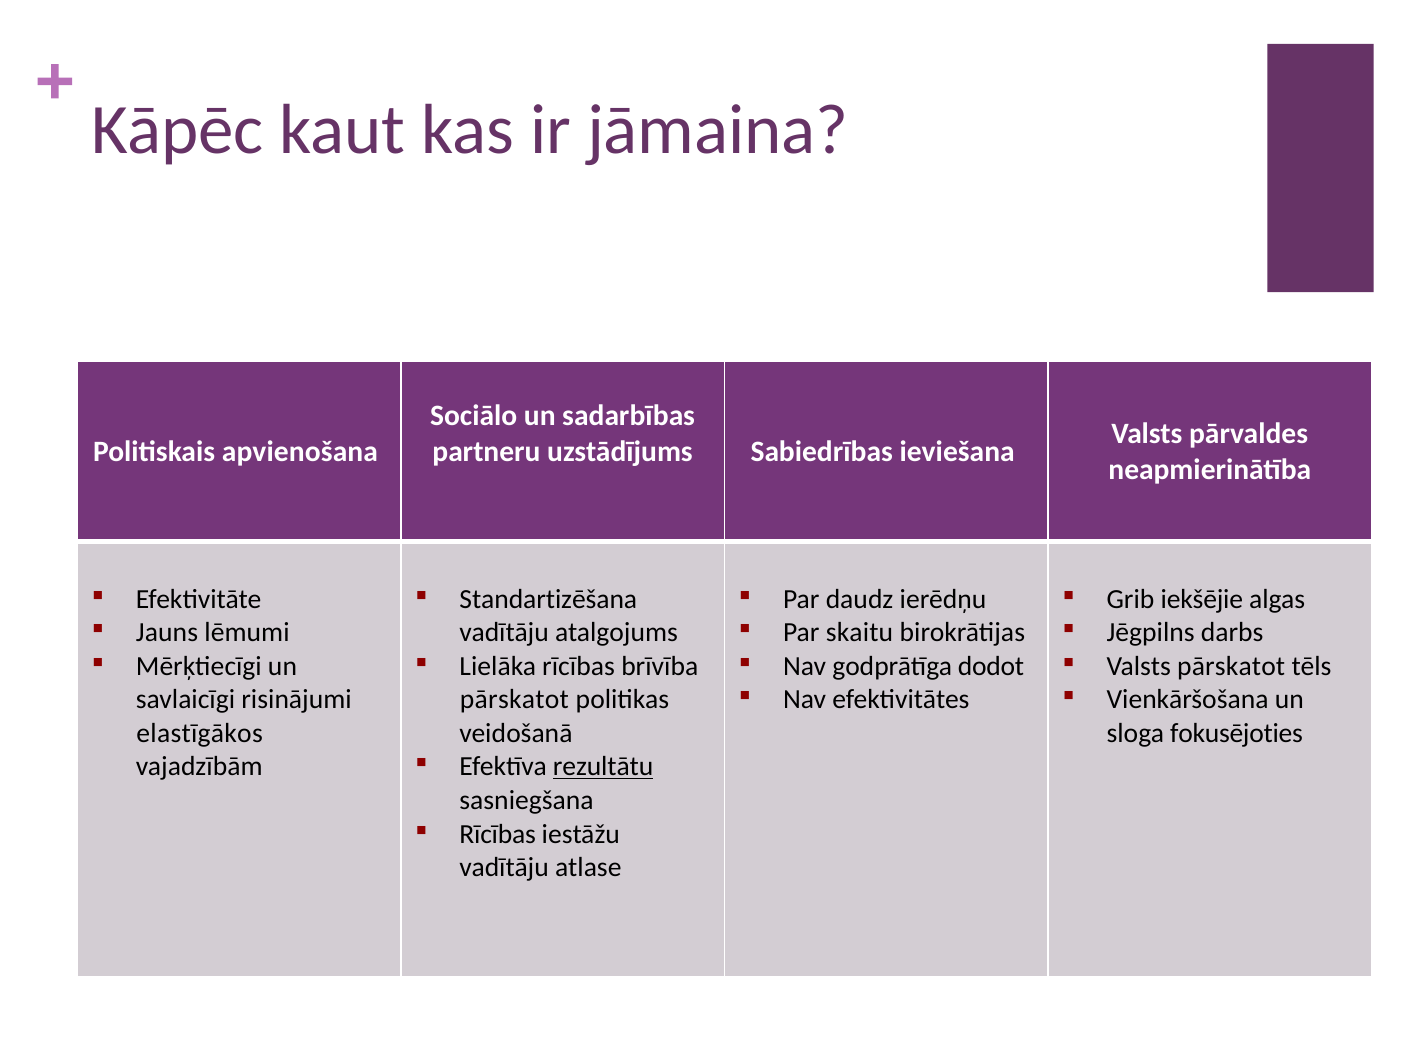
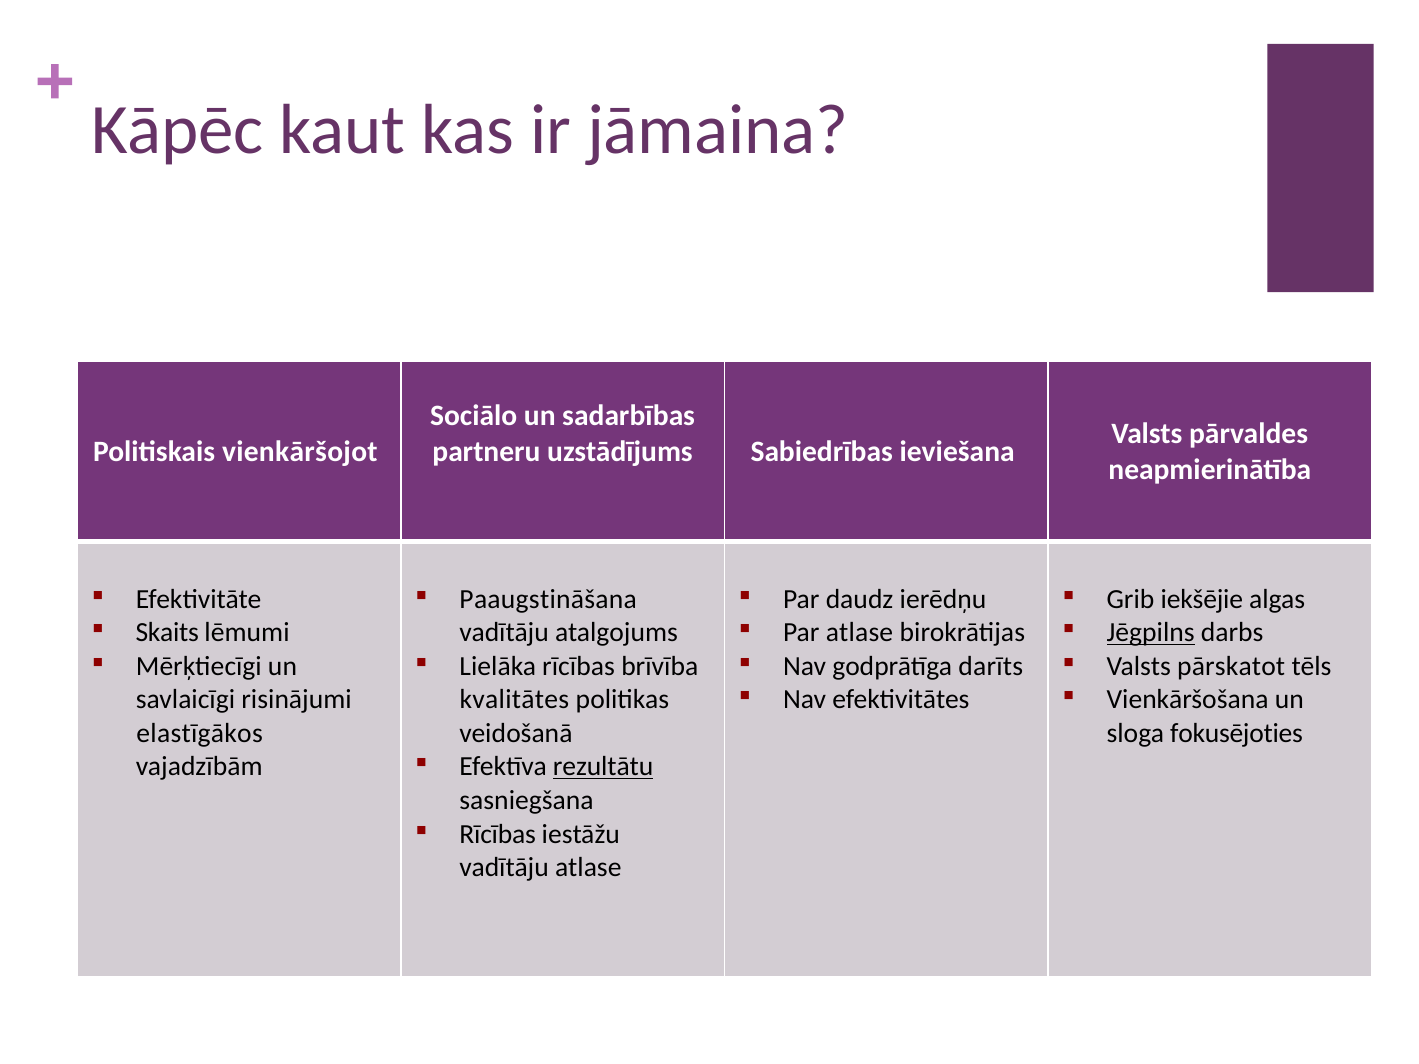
apvienošana: apvienošana -> vienkāršojot
Standartizēšana: Standartizēšana -> Paaugstināšana
Jauns: Jauns -> Skaits
Par skaitu: skaitu -> atlase
Jēgpilns underline: none -> present
dodot: dodot -> darīts
pārskatot at (514, 700): pārskatot -> kvalitātes
